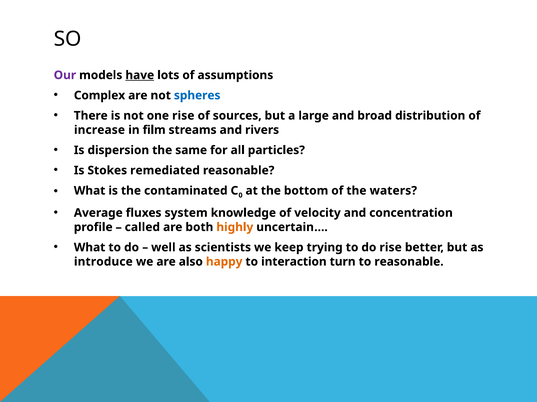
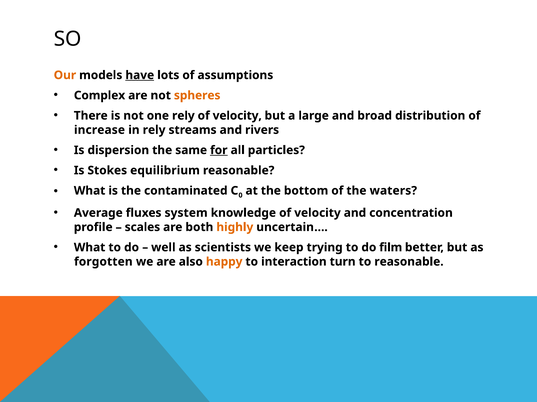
Our colour: purple -> orange
spheres colour: blue -> orange
one rise: rise -> rely
sources at (237, 116): sources -> velocity
in film: film -> rely
for underline: none -> present
remediated: remediated -> equilibrium
called: called -> scales
do rise: rise -> film
introduce: introduce -> forgotten
